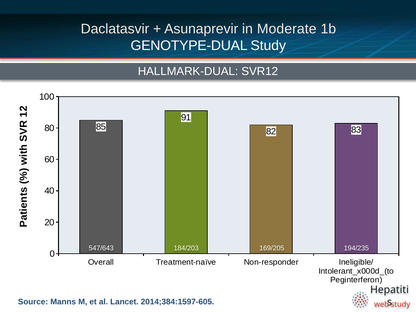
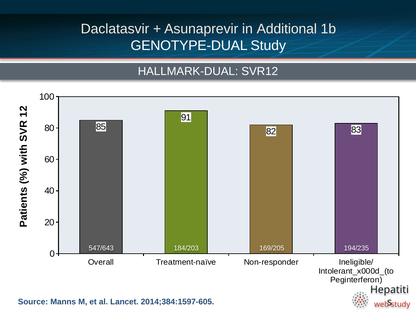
Moderate: Moderate -> Additional
